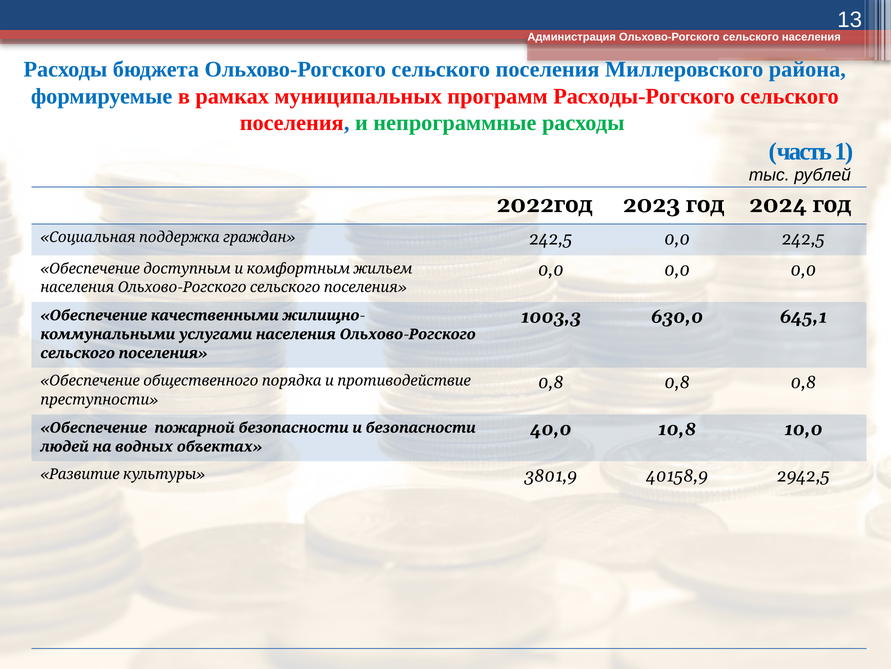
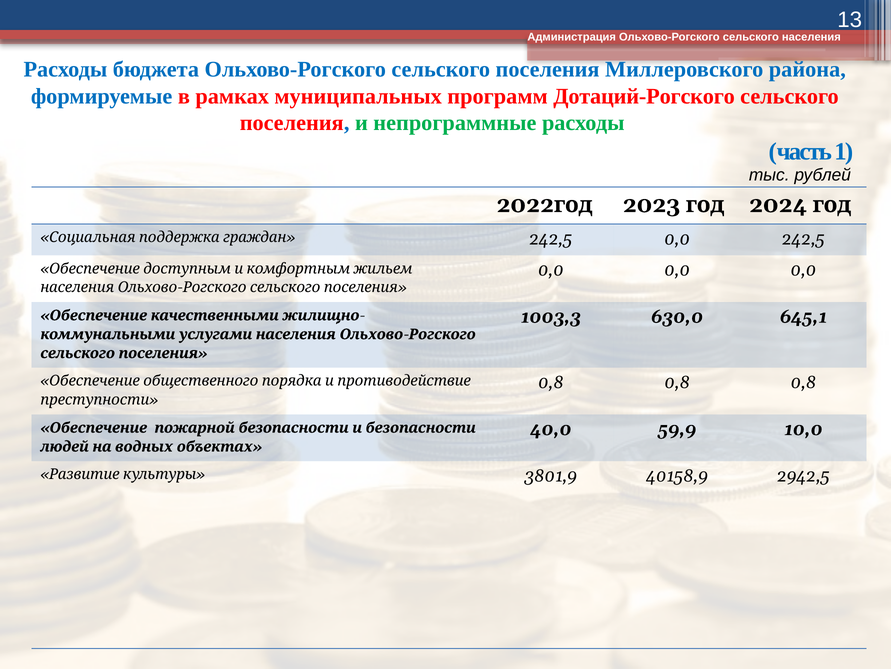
Расходы-Рогского: Расходы-Рогского -> Дотаций-Рогского
10,8: 10,8 -> 59,9
